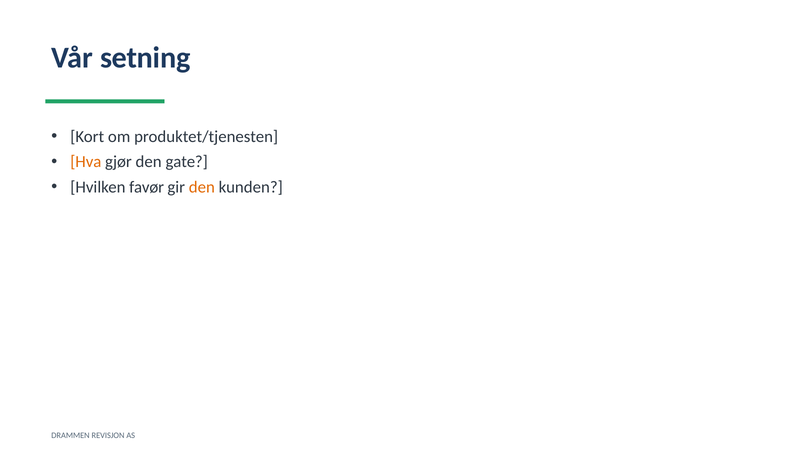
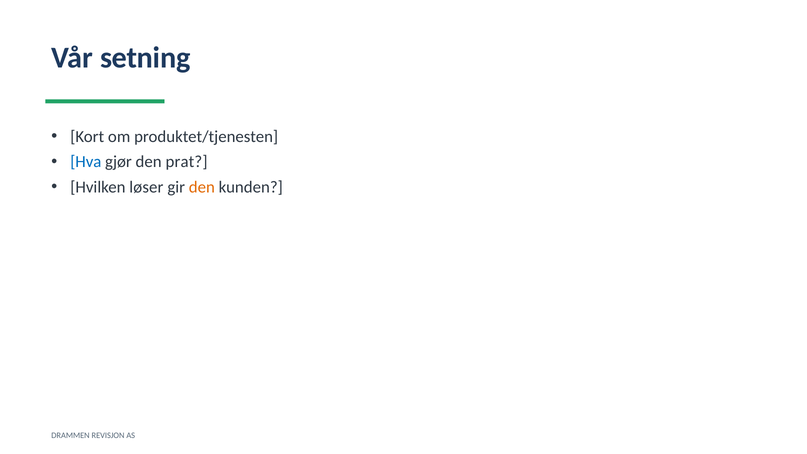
Hva colour: orange -> blue
gate: gate -> prat
favør: favør -> løser
